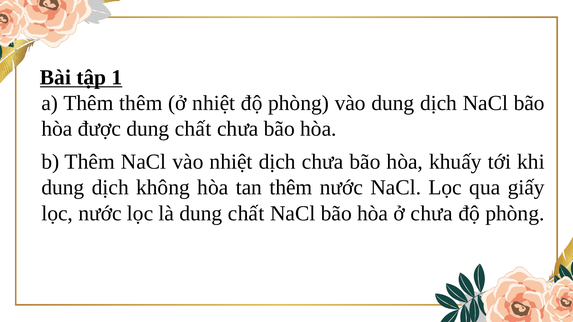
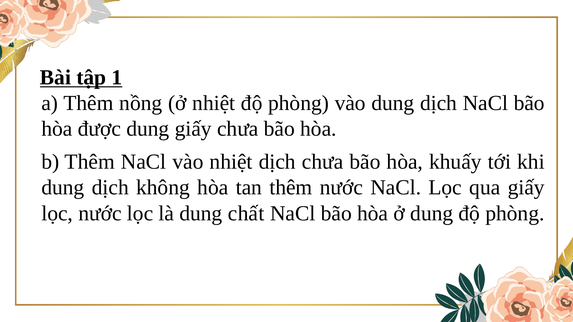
Thêm thêm: thêm -> nồng
được dung chất: chất -> giấy
ở chưa: chưa -> dung
